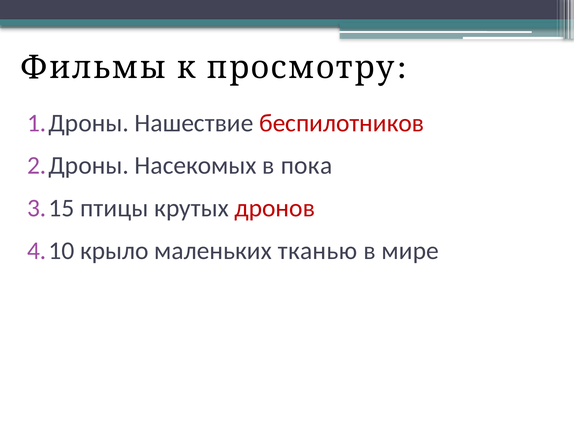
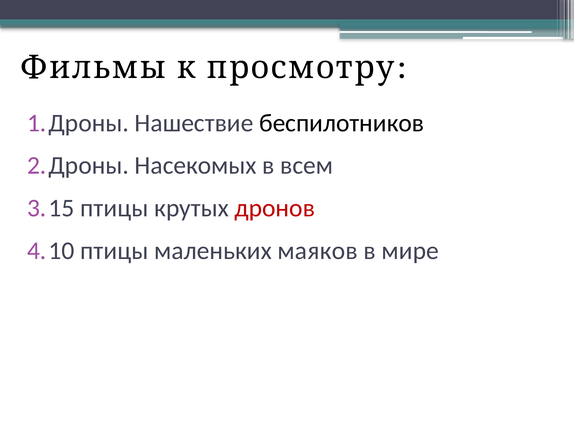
беспилотников colour: red -> black
пока: пока -> всем
крыло at (114, 251): крыло -> птицы
тканью: тканью -> маяков
